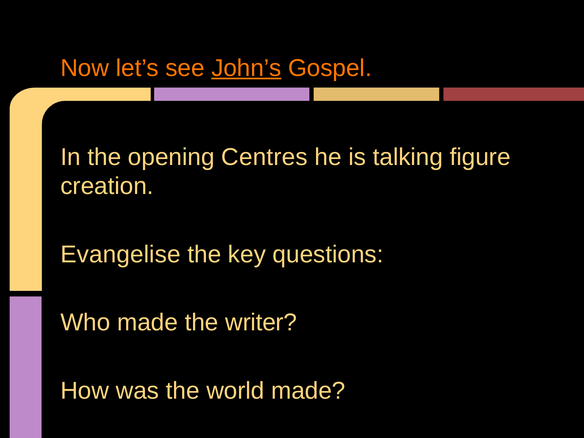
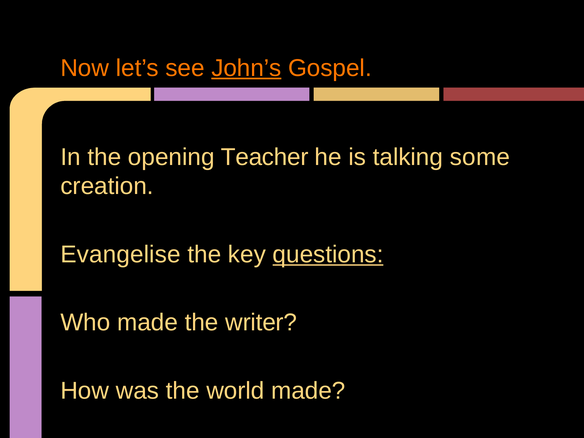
Centres: Centres -> Teacher
figure: figure -> some
questions underline: none -> present
